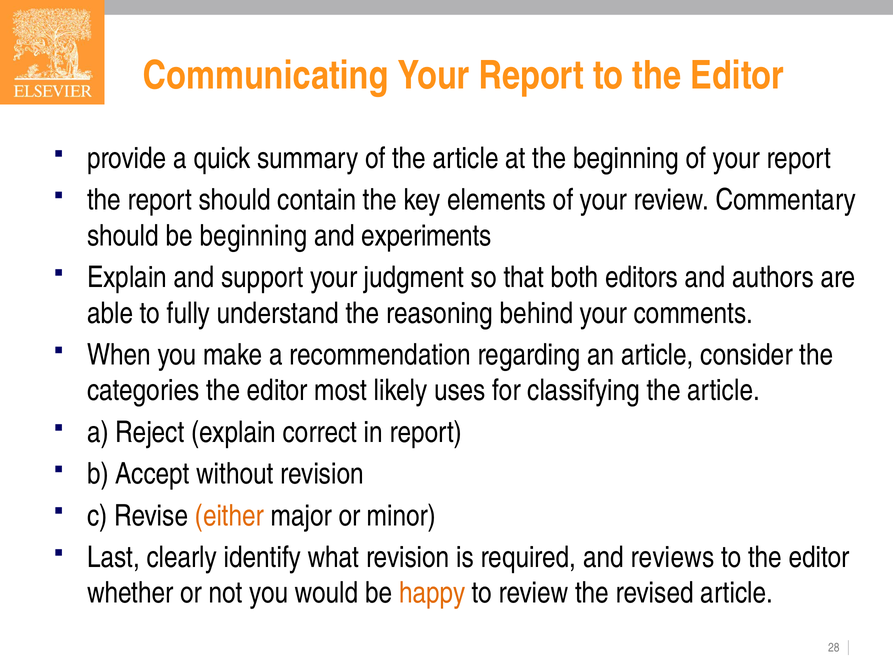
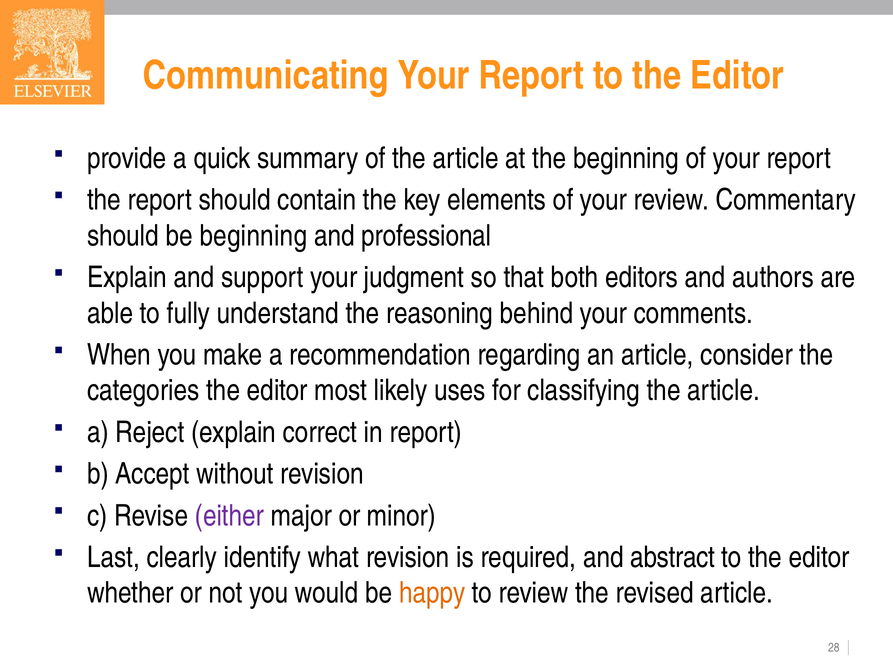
experiments: experiments -> professional
either colour: orange -> purple
reviews: reviews -> abstract
